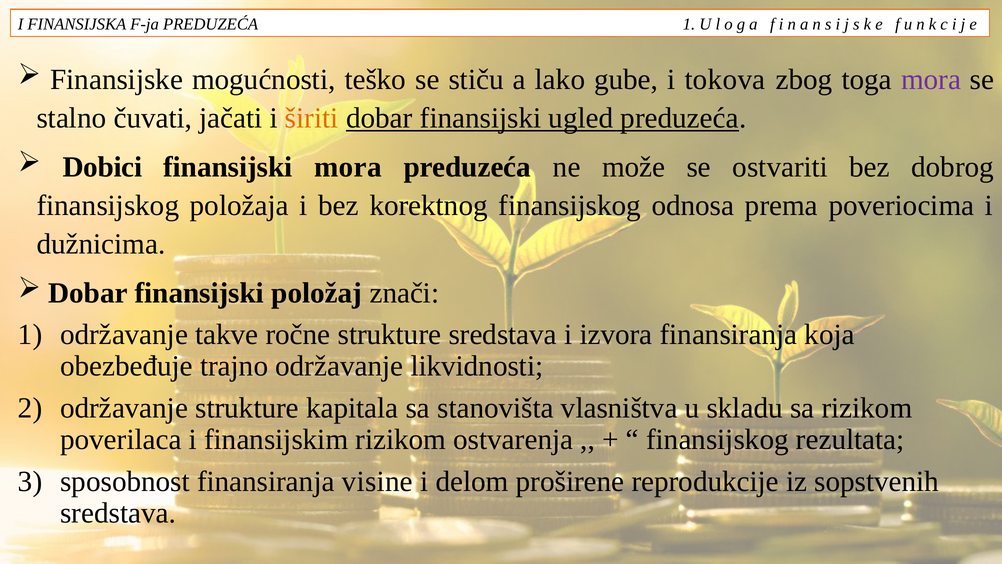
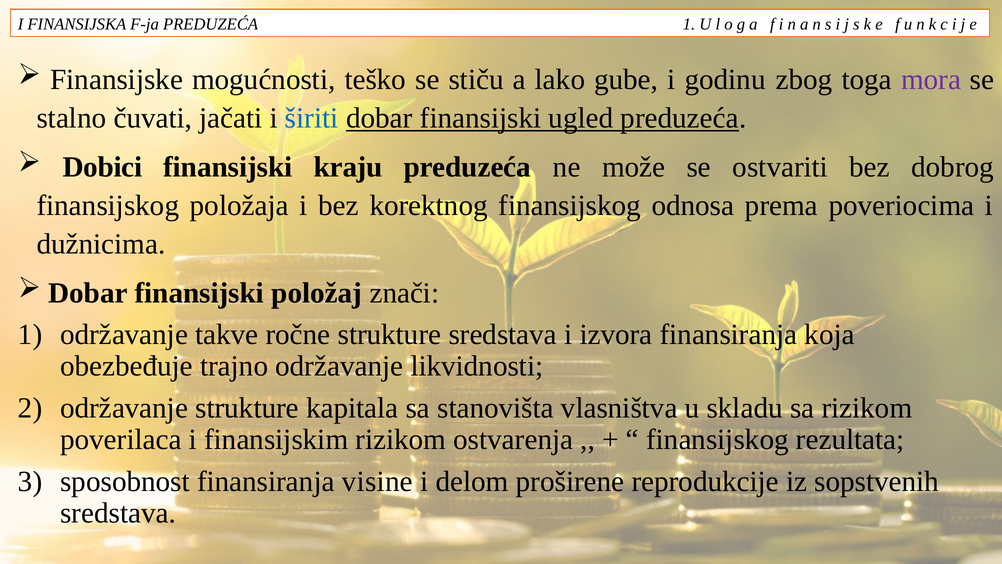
tokova: tokova -> godinu
širiti colour: orange -> blue
finansijski mora: mora -> kraju
